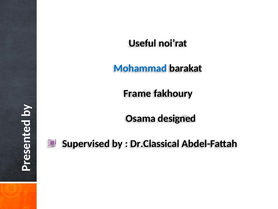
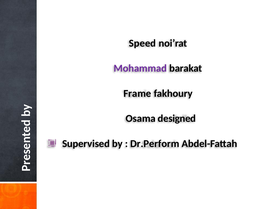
Useful: Useful -> Speed
Mohammad colour: blue -> purple
Dr.Classical: Dr.Classical -> Dr.Perform
